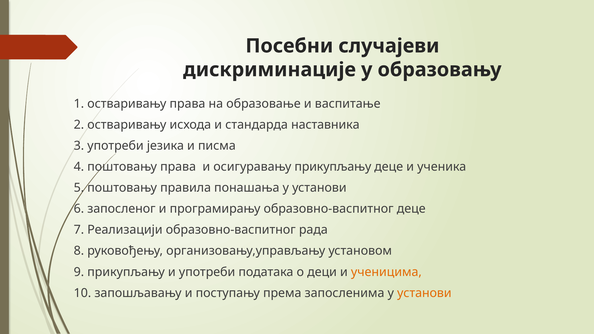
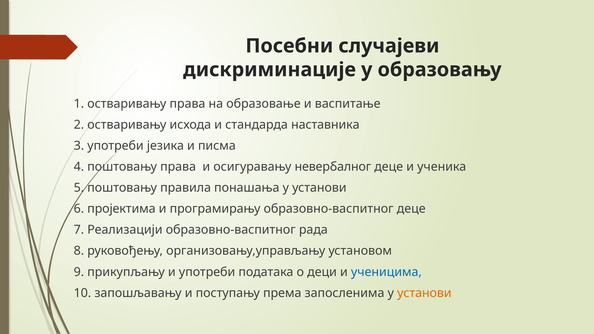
осигуравању прикупљању: прикупљању -> невербалног
запосленог: запосленог -> пројектима
ученицима colour: orange -> blue
